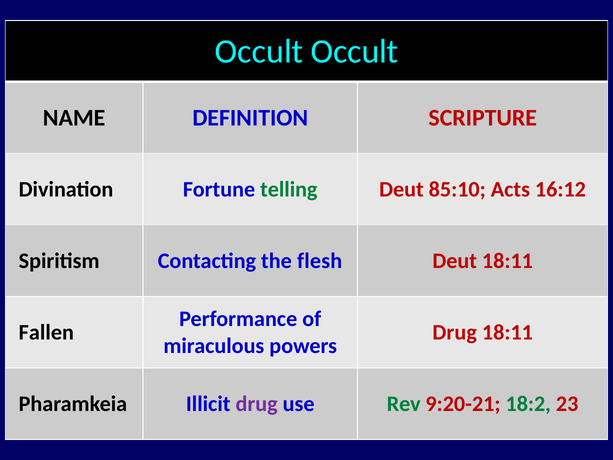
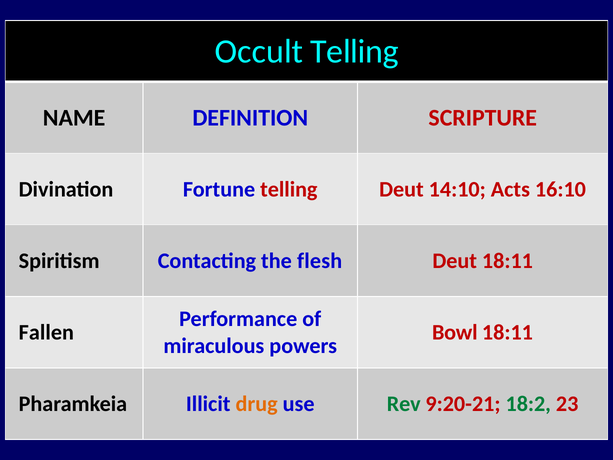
Occult Occult: Occult -> Telling
telling at (289, 189) colour: green -> red
85:10: 85:10 -> 14:10
16:12: 16:12 -> 16:10
Drug at (455, 332): Drug -> Bowl
drug at (257, 404) colour: purple -> orange
